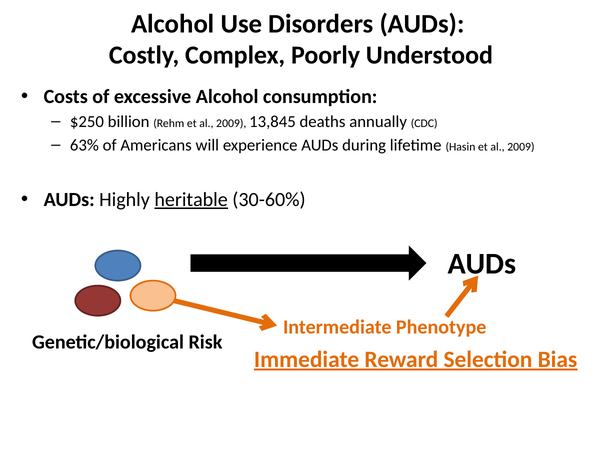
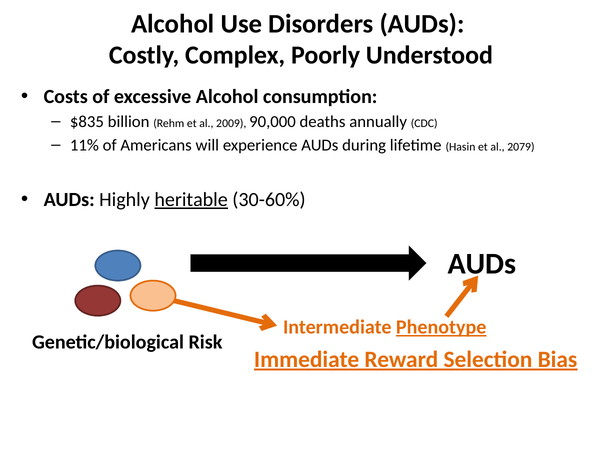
$250: $250 -> $835
13,845: 13,845 -> 90,000
63%: 63% -> 11%
Hasin et al 2009: 2009 -> 2079
Phenotype underline: none -> present
